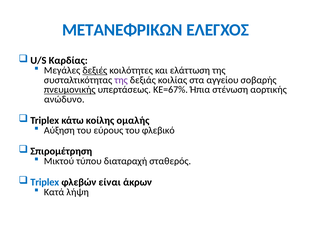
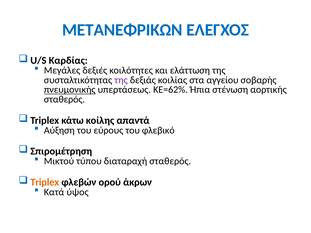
δεξιές underline: present -> none
ΚΕ=67%: ΚΕ=67% -> ΚΕ=62%
ανώδυνο at (64, 99): ανώδυνο -> σταθερός
ομαλής: ομαλής -> απαντά
Triplex at (45, 182) colour: blue -> orange
είναι: είναι -> ορού
λήψη: λήψη -> ύψος
